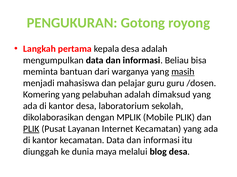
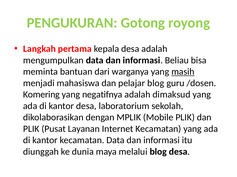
pelajar guru: guru -> blog
pelabuhan: pelabuhan -> negatifnya
PLIK at (31, 129) underline: present -> none
